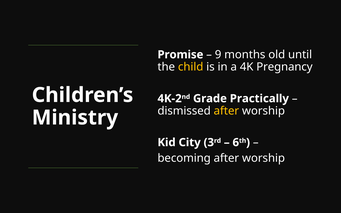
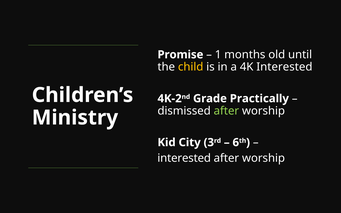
9: 9 -> 1
4K Pregnancy: Pregnancy -> Interested
after at (226, 111) colour: yellow -> light green
becoming at (184, 158): becoming -> interested
